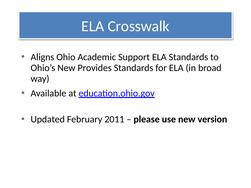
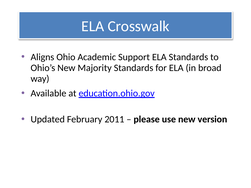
Provides: Provides -> Majority
